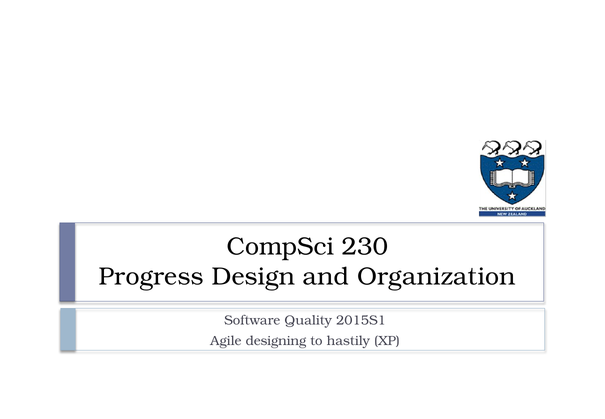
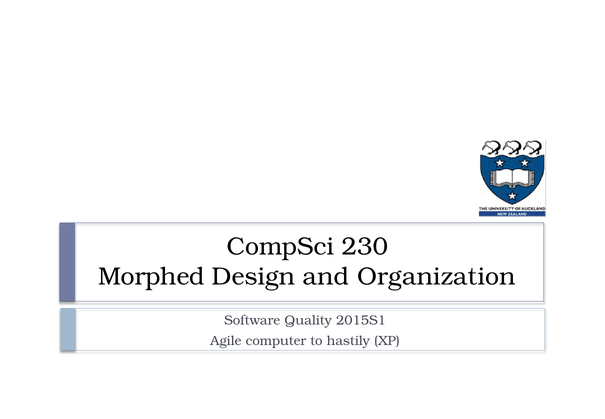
Progress: Progress -> Morphed
designing: designing -> computer
